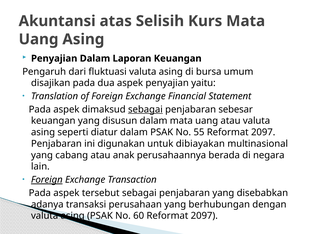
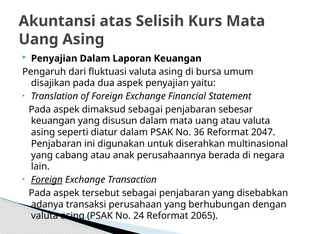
sebagai at (145, 109) underline: present -> none
55: 55 -> 36
2097 at (263, 132): 2097 -> 2047
dibiayakan: dibiayakan -> diserahkan
60: 60 -> 24
2097 at (204, 215): 2097 -> 2065
